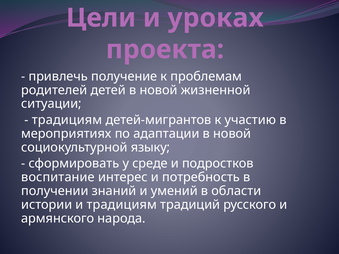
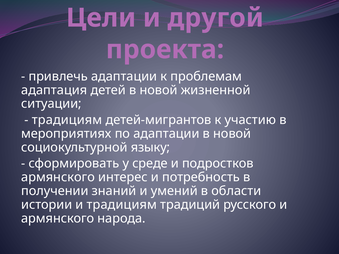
уроках: уроках -> другой
привлечь получение: получение -> адаптации
родителей: родителей -> адаптация
воспитание at (58, 177): воспитание -> армянского
